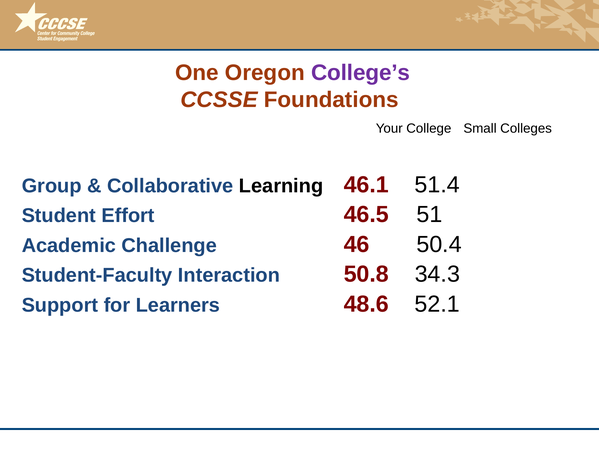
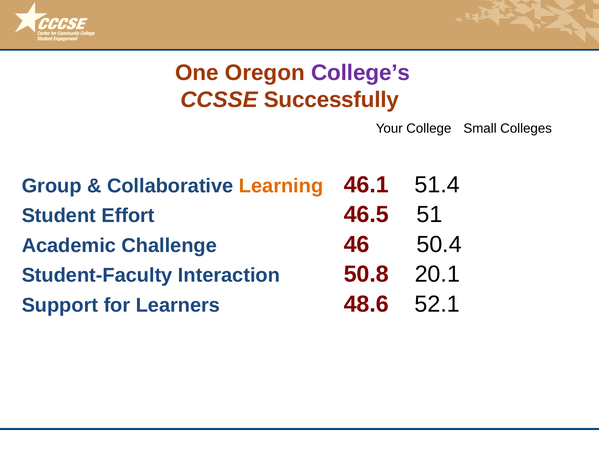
Foundations: Foundations -> Successfully
Learning colour: black -> orange
34.3: 34.3 -> 20.1
